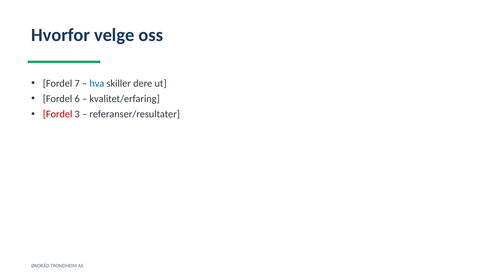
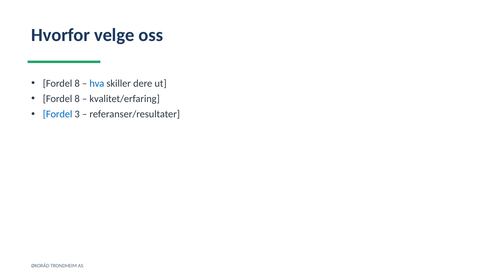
7 at (77, 83): 7 -> 8
6 at (77, 99): 6 -> 8
Fordel at (58, 114) colour: red -> blue
